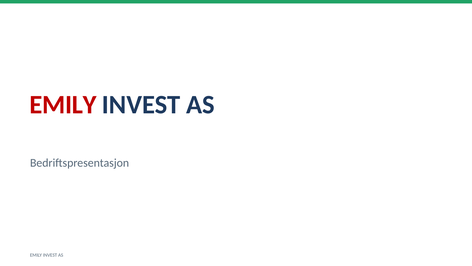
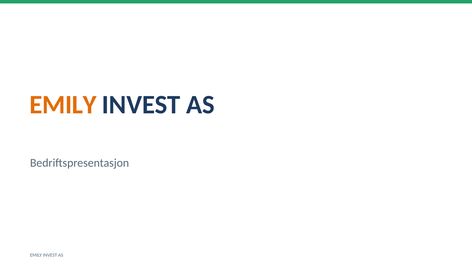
EMILY at (63, 105) colour: red -> orange
